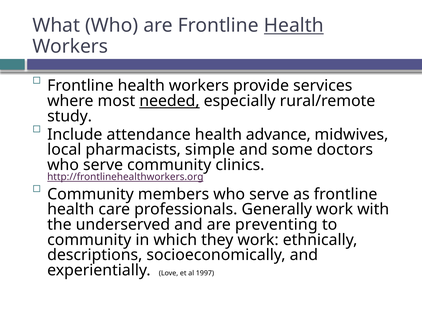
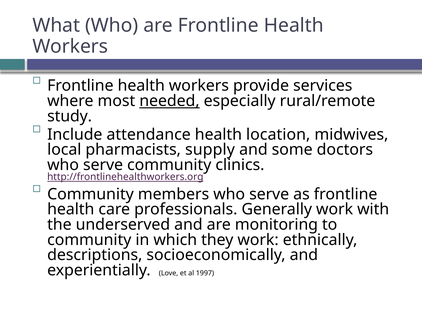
Health at (294, 26) underline: present -> none
advance: advance -> location
simple: simple -> supply
preventing: preventing -> monitoring
